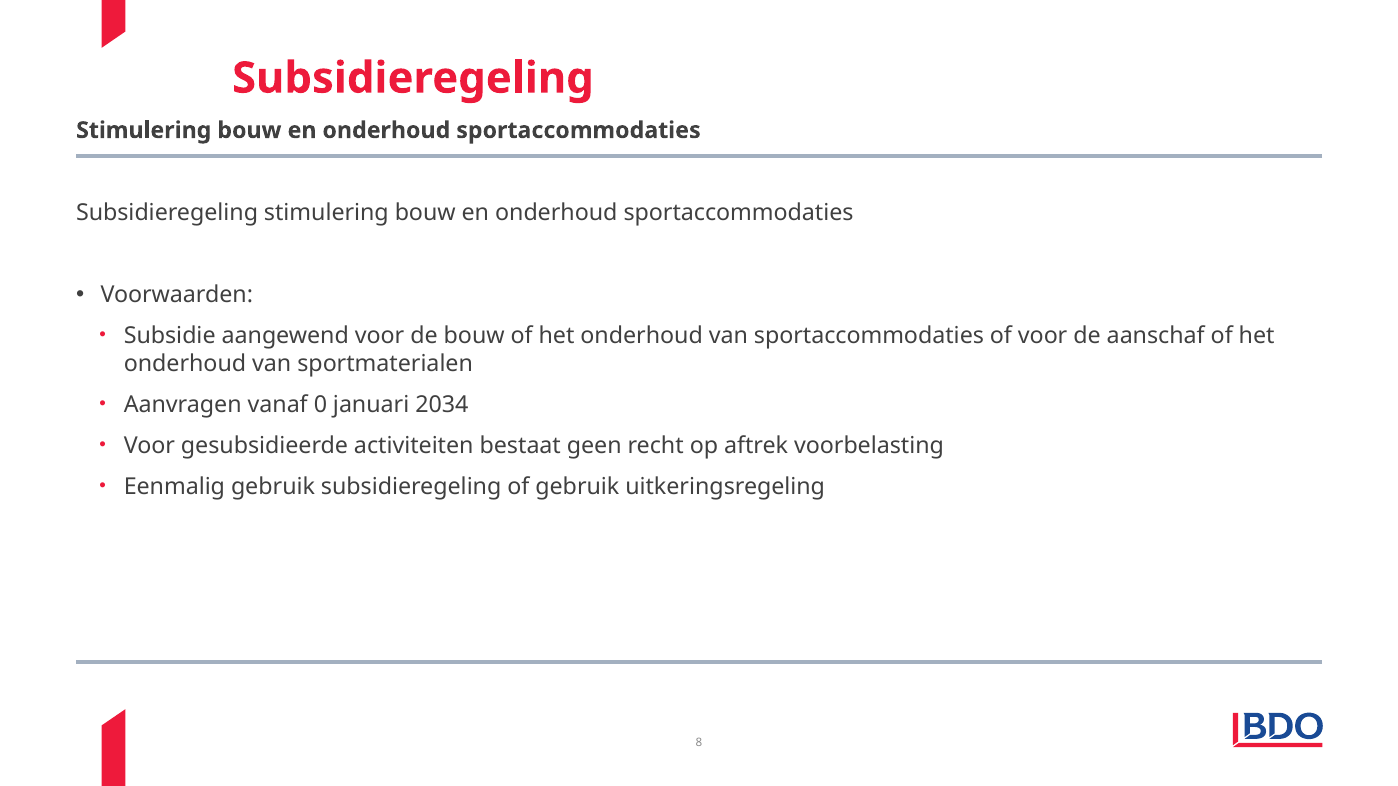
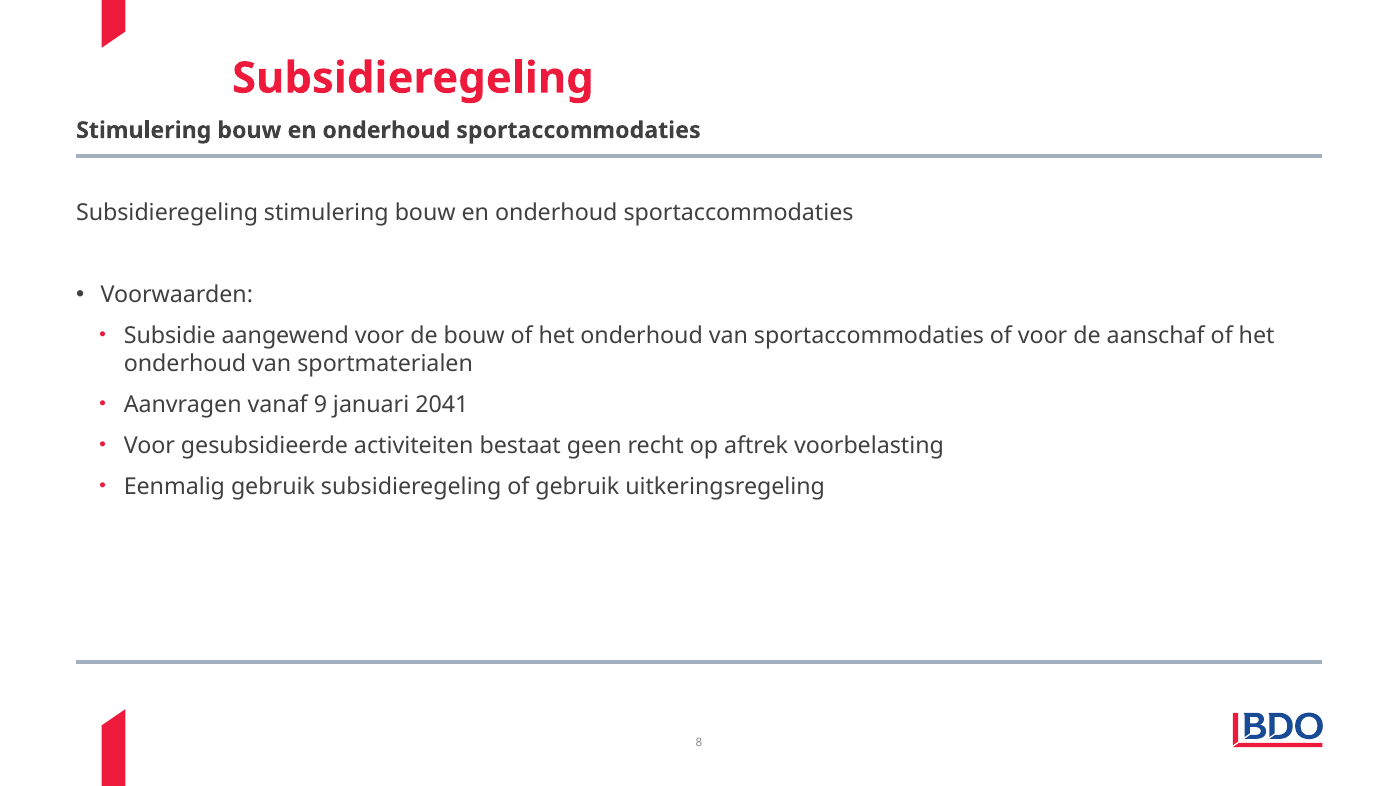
0: 0 -> 9
2034: 2034 -> 2041
